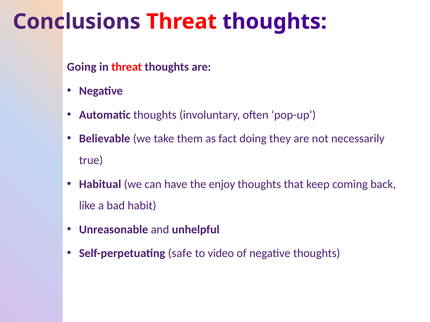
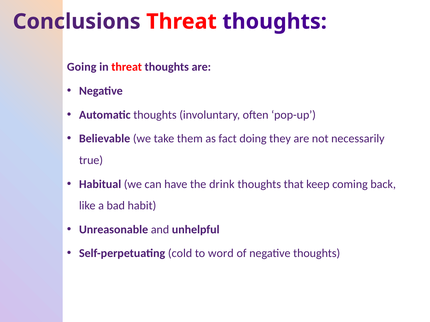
enjoy: enjoy -> drink
safe: safe -> cold
video: video -> word
